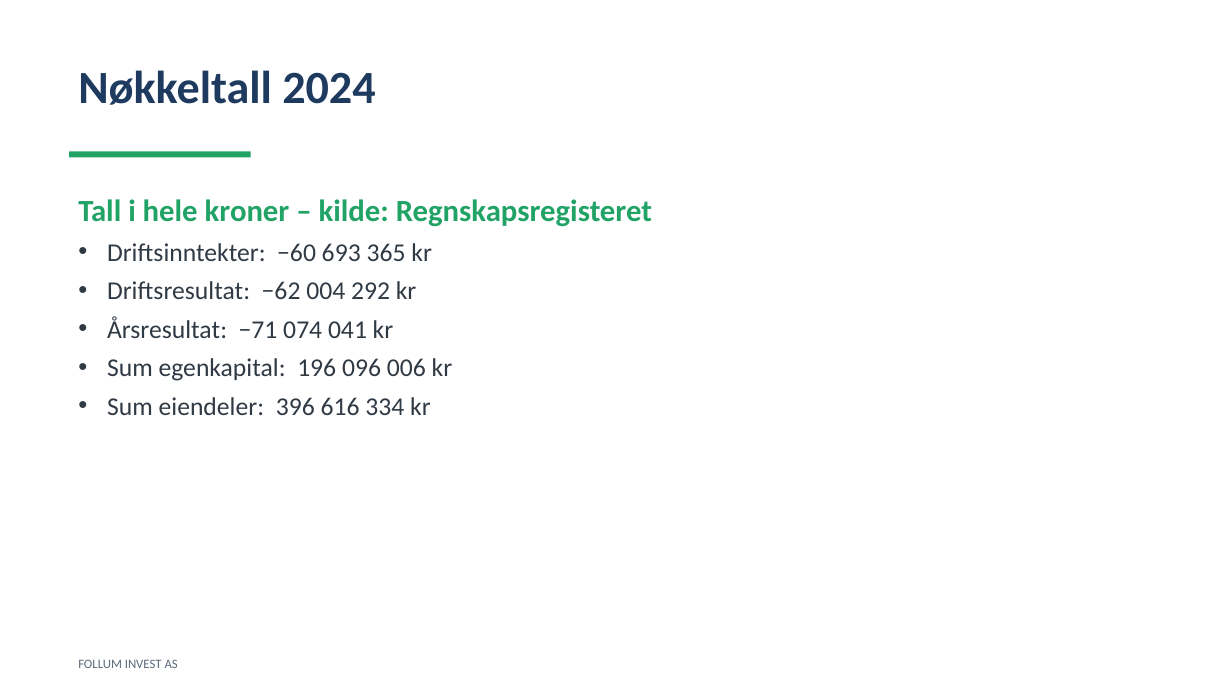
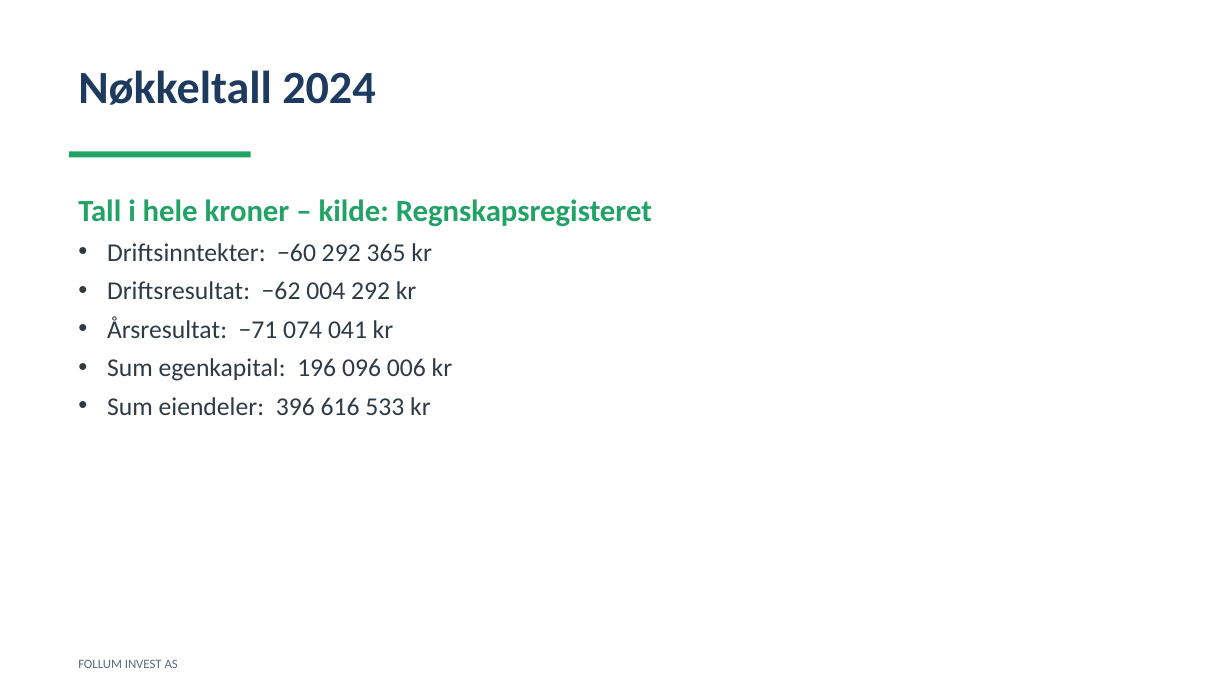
−60 693: 693 -> 292
334: 334 -> 533
